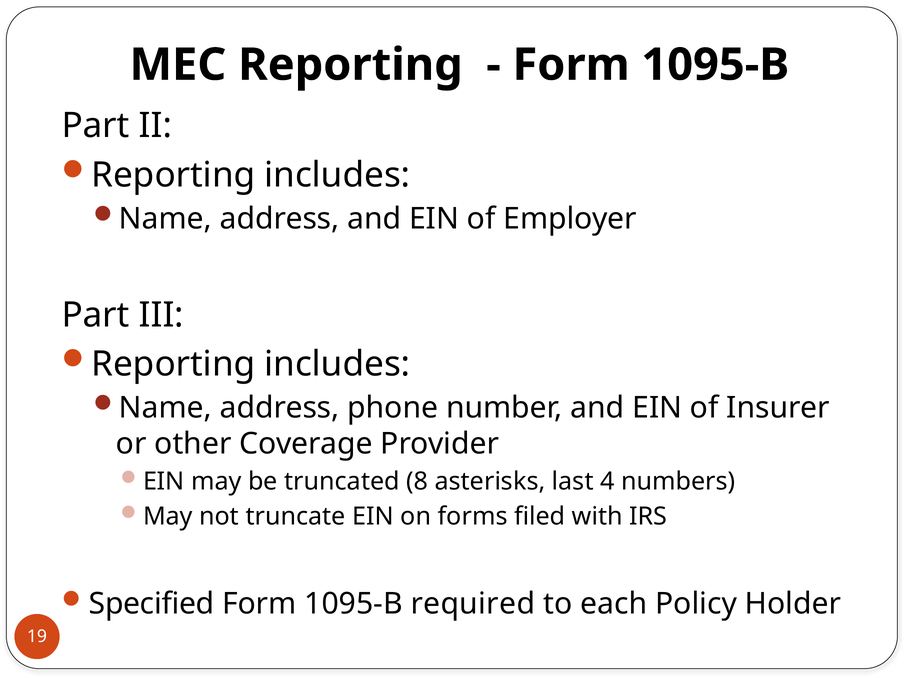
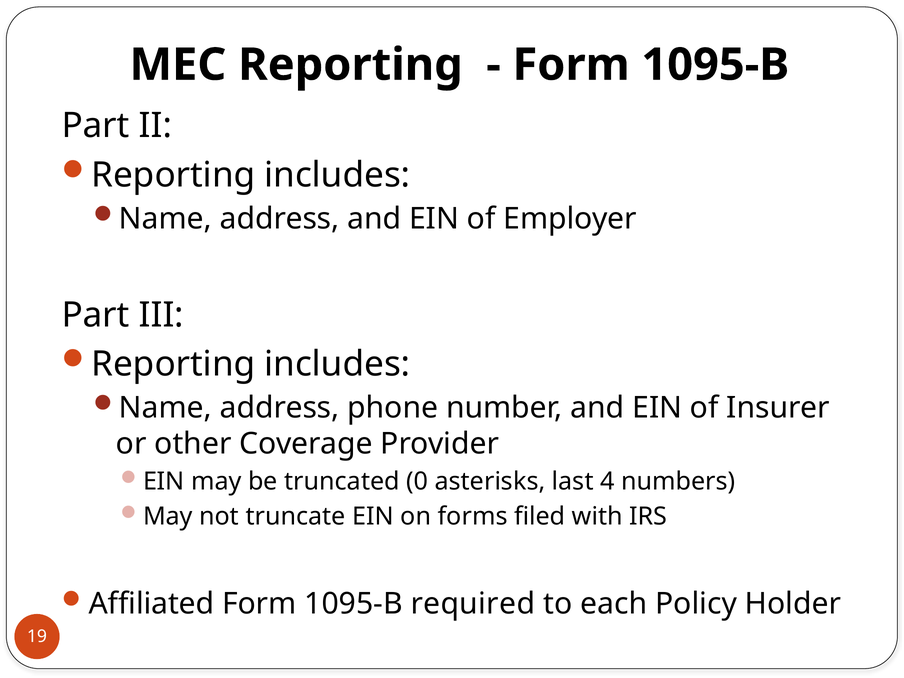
8: 8 -> 0
Specified: Specified -> Affiliated
